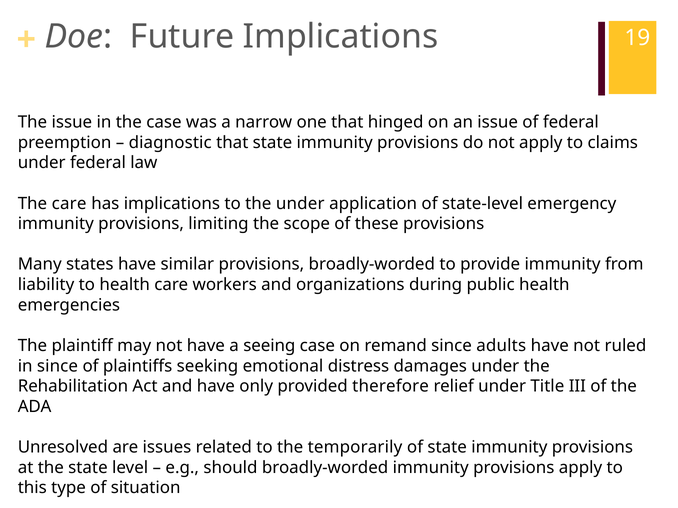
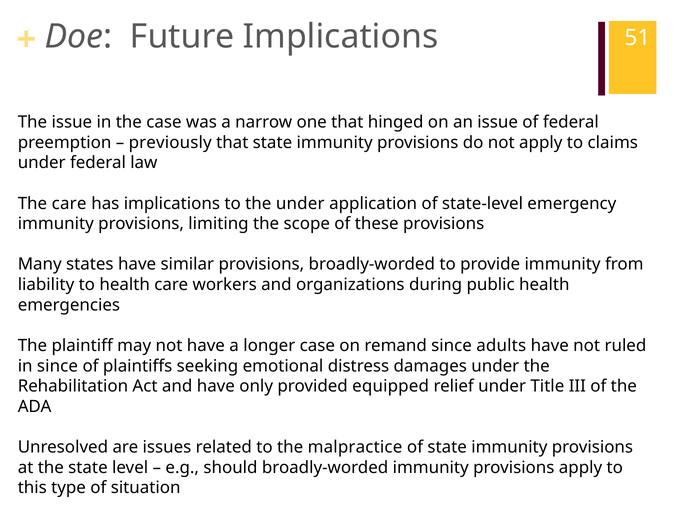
19: 19 -> 51
diagnostic: diagnostic -> previously
seeing: seeing -> longer
therefore: therefore -> equipped
temporarily: temporarily -> malpractice
